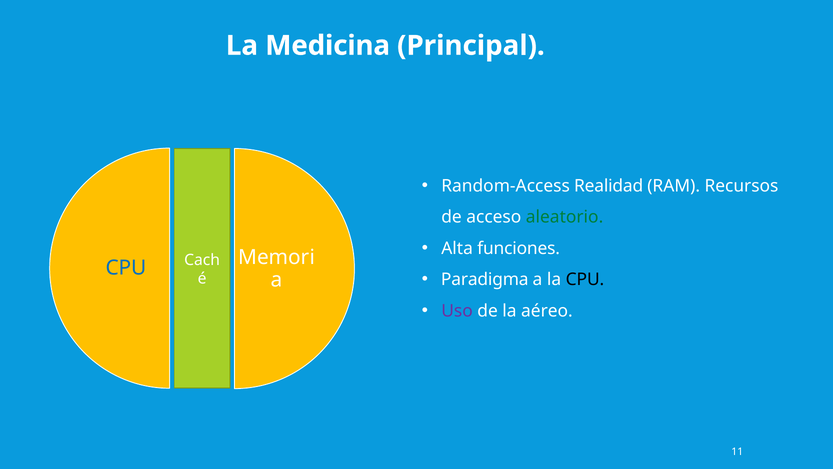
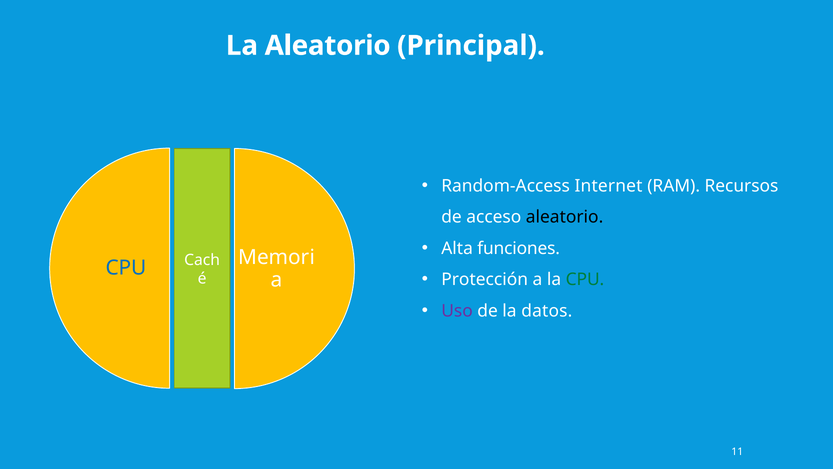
La Medicina: Medicina -> Aleatorio
Realidad: Realidad -> Internet
aleatorio at (565, 217) colour: green -> black
Paradigma: Paradigma -> Protección
CPU at (585, 279) colour: black -> green
aéreo: aéreo -> datos
